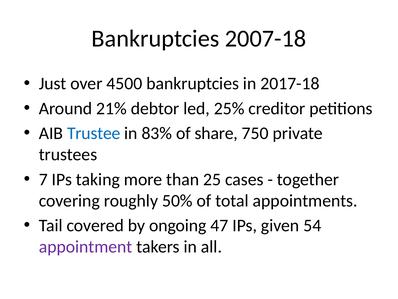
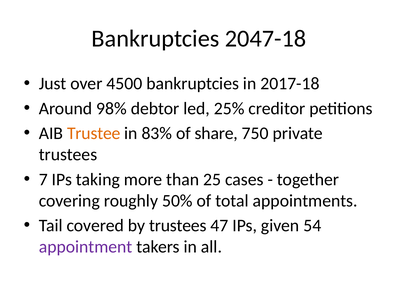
2007-18: 2007-18 -> 2047-18
21%: 21% -> 98%
Trustee colour: blue -> orange
by ongoing: ongoing -> trustees
